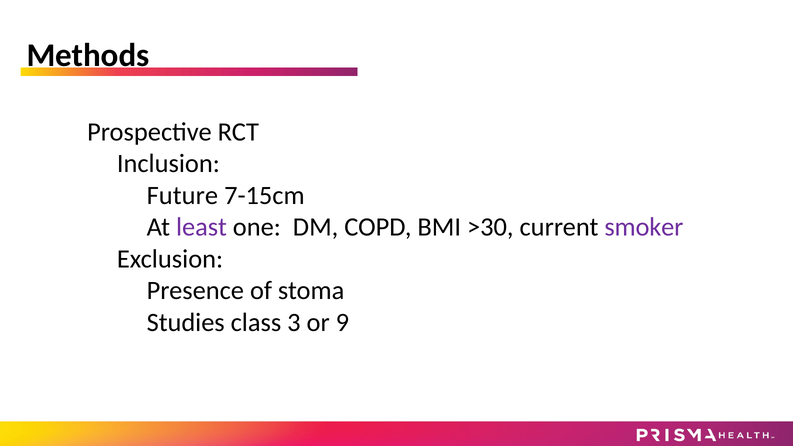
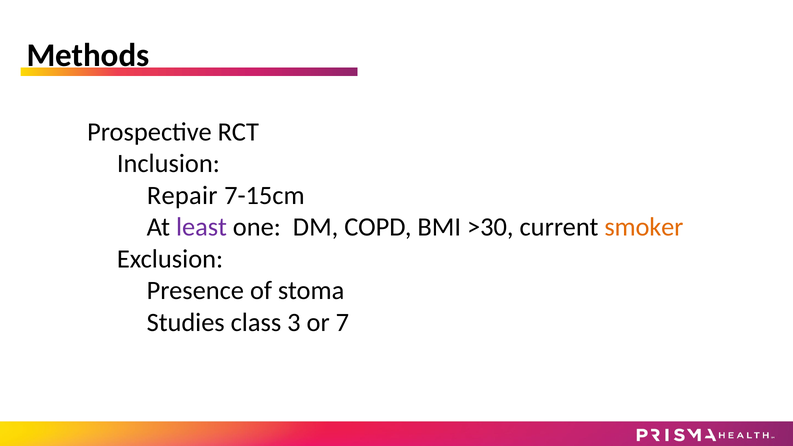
Future: Future -> Repair
smoker colour: purple -> orange
9: 9 -> 7
